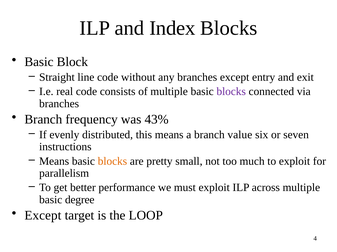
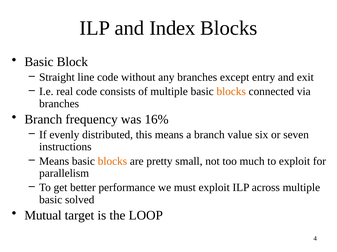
blocks at (231, 92) colour: purple -> orange
43%: 43% -> 16%
degree: degree -> solved
Except at (43, 216): Except -> Mutual
